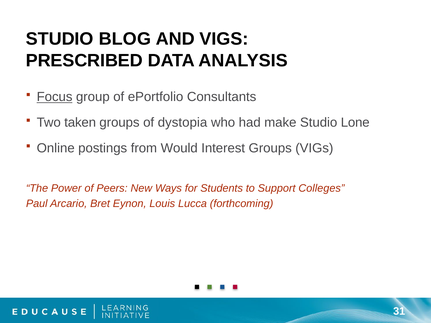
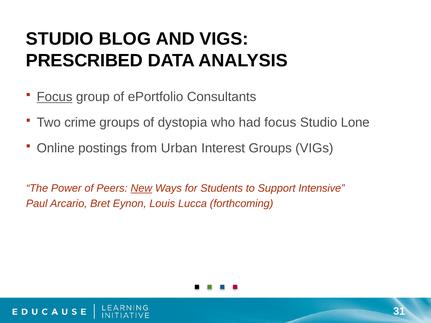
taken: taken -> crime
had make: make -> focus
Would: Would -> Urban
New underline: none -> present
Colleges: Colleges -> Intensive
